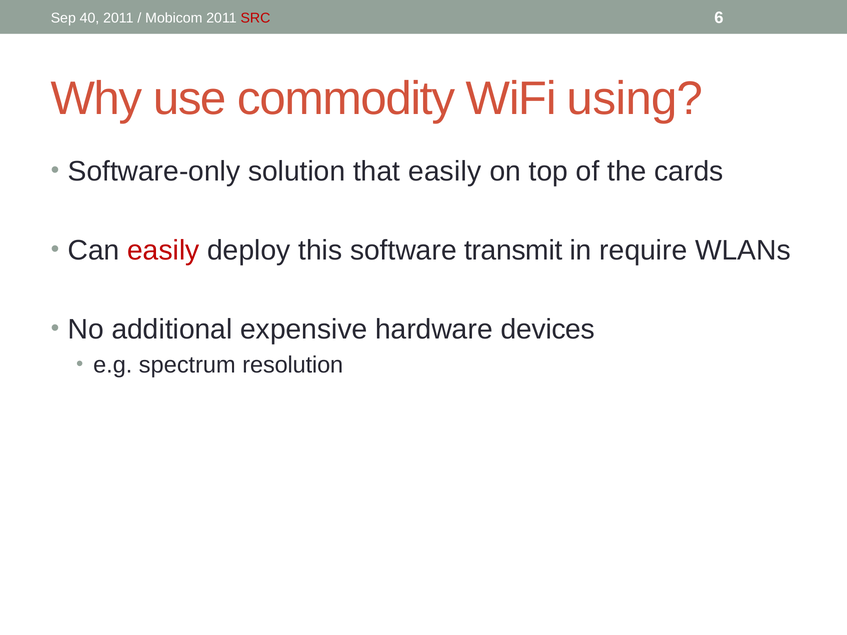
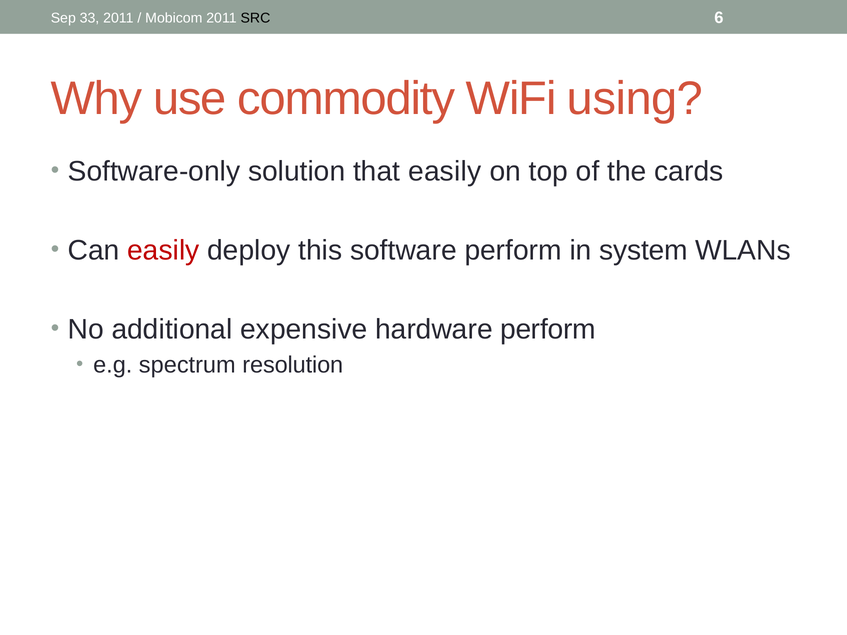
40: 40 -> 33
SRC colour: red -> black
software transmit: transmit -> perform
require: require -> system
hardware devices: devices -> perform
